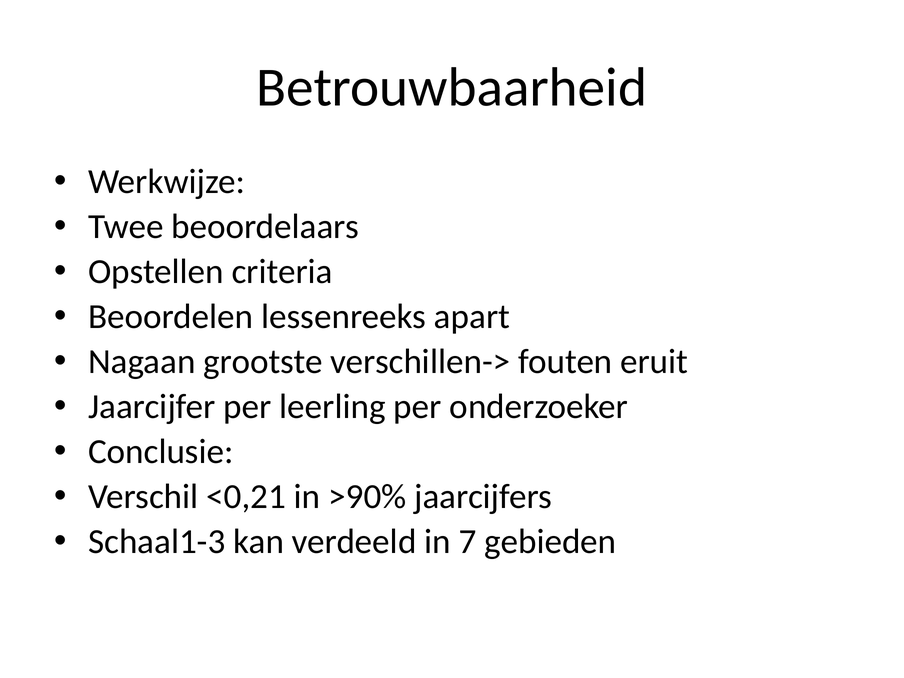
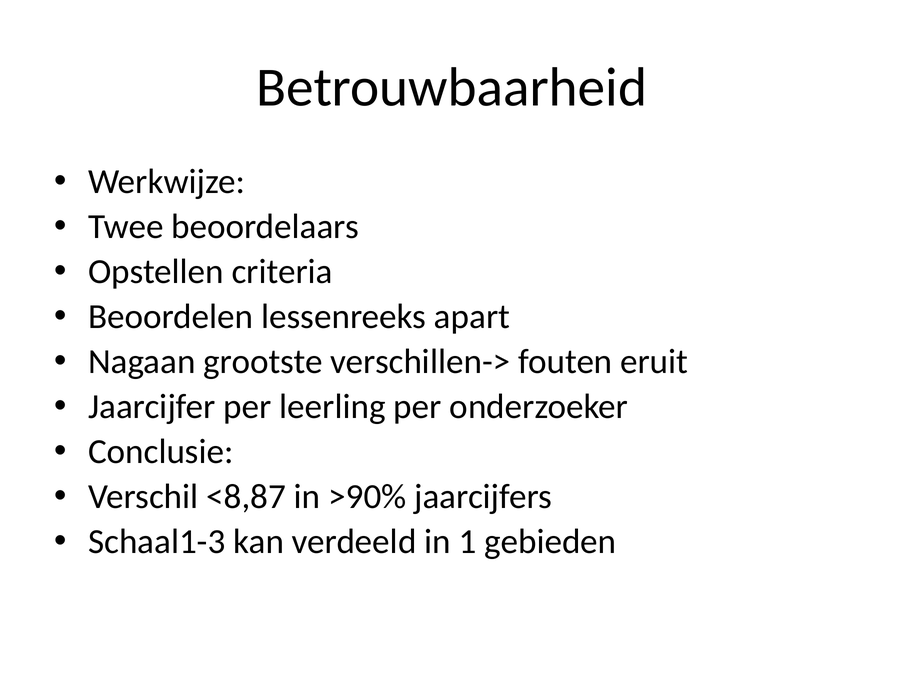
<0,21: <0,21 -> <8,87
7: 7 -> 1
